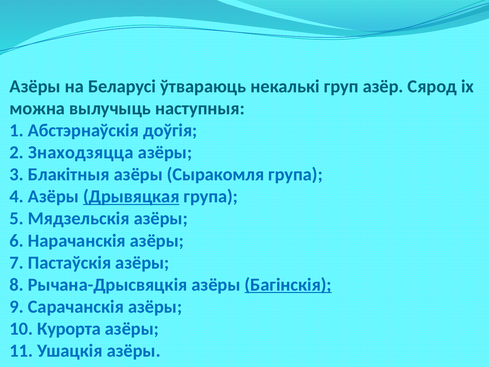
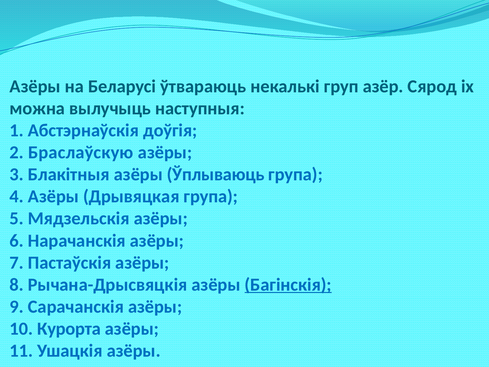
Знаходзяцца: Знаходзяцца -> Браслаўскую
Сыракомля: Сыракомля -> Ўплываюць
Дрывяцкая underline: present -> none
